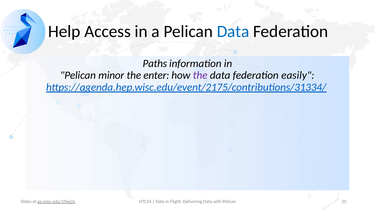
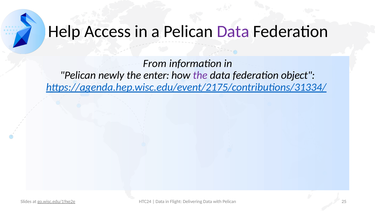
Data at (233, 32) colour: blue -> purple
Paths: Paths -> From
minor: minor -> newly
easily: easily -> object
